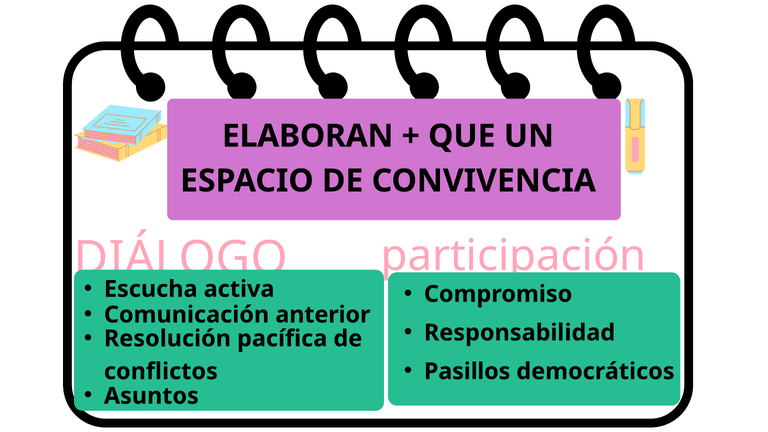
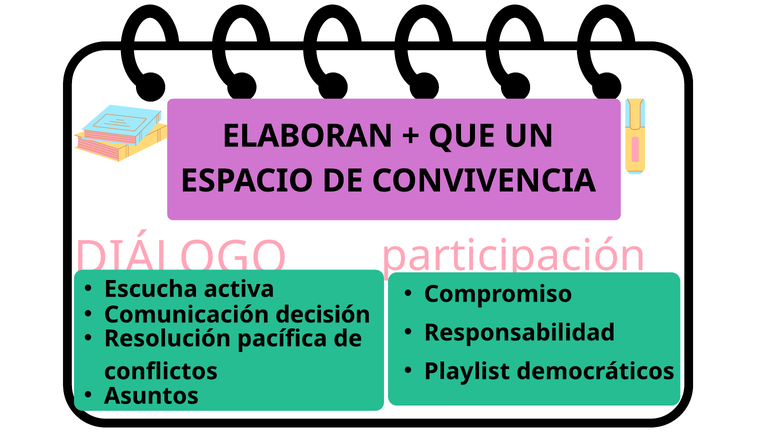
anterior: anterior -> decisión
Pasillos: Pasillos -> Playlist
